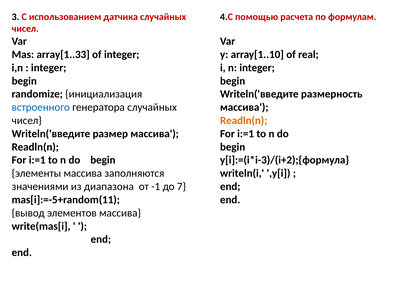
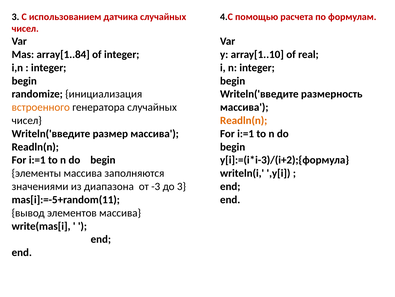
array[1..33: array[1..33 -> array[1..84
встроенного colour: blue -> orange
-1: -1 -> -3
до 7: 7 -> 3
